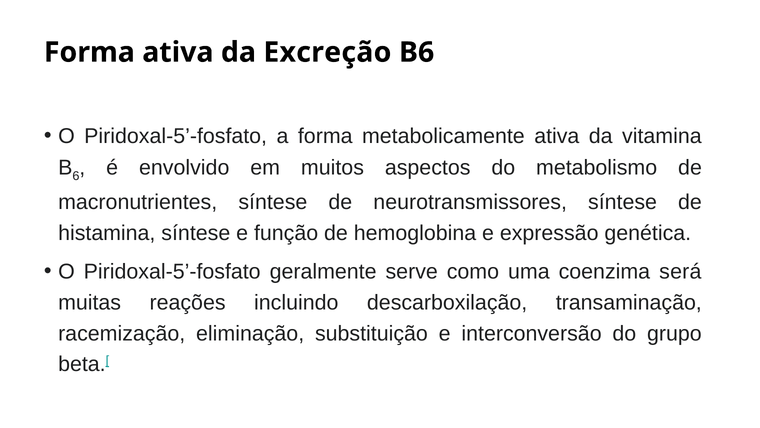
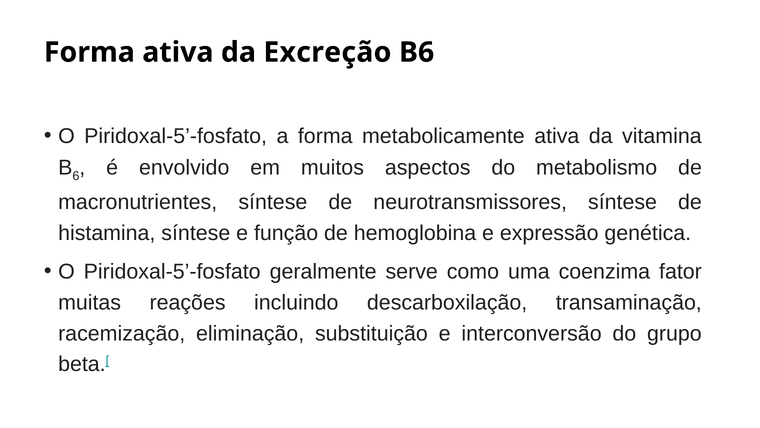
será: será -> fator
